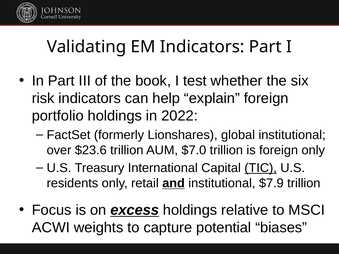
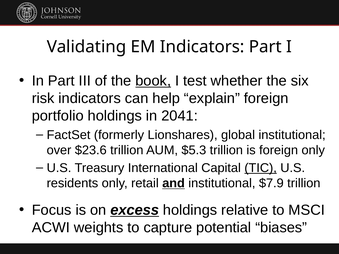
book underline: none -> present
2022: 2022 -> 2041
$7.0: $7.0 -> $5.3
